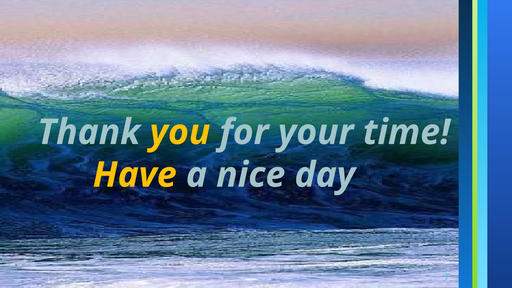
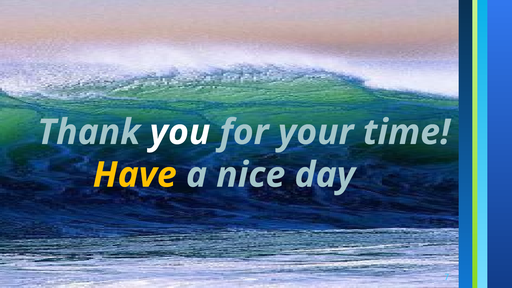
you colour: yellow -> white
